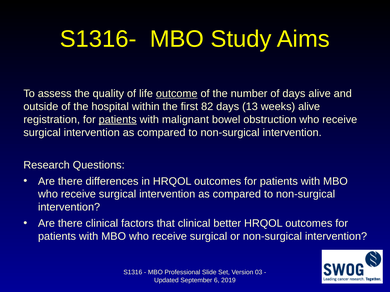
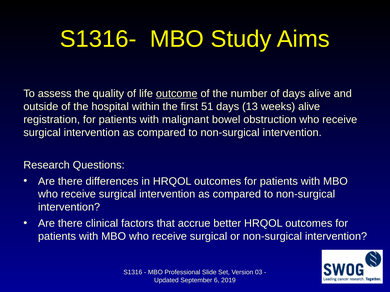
82: 82 -> 51
patients at (118, 120) underline: present -> none
that clinical: clinical -> accrue
